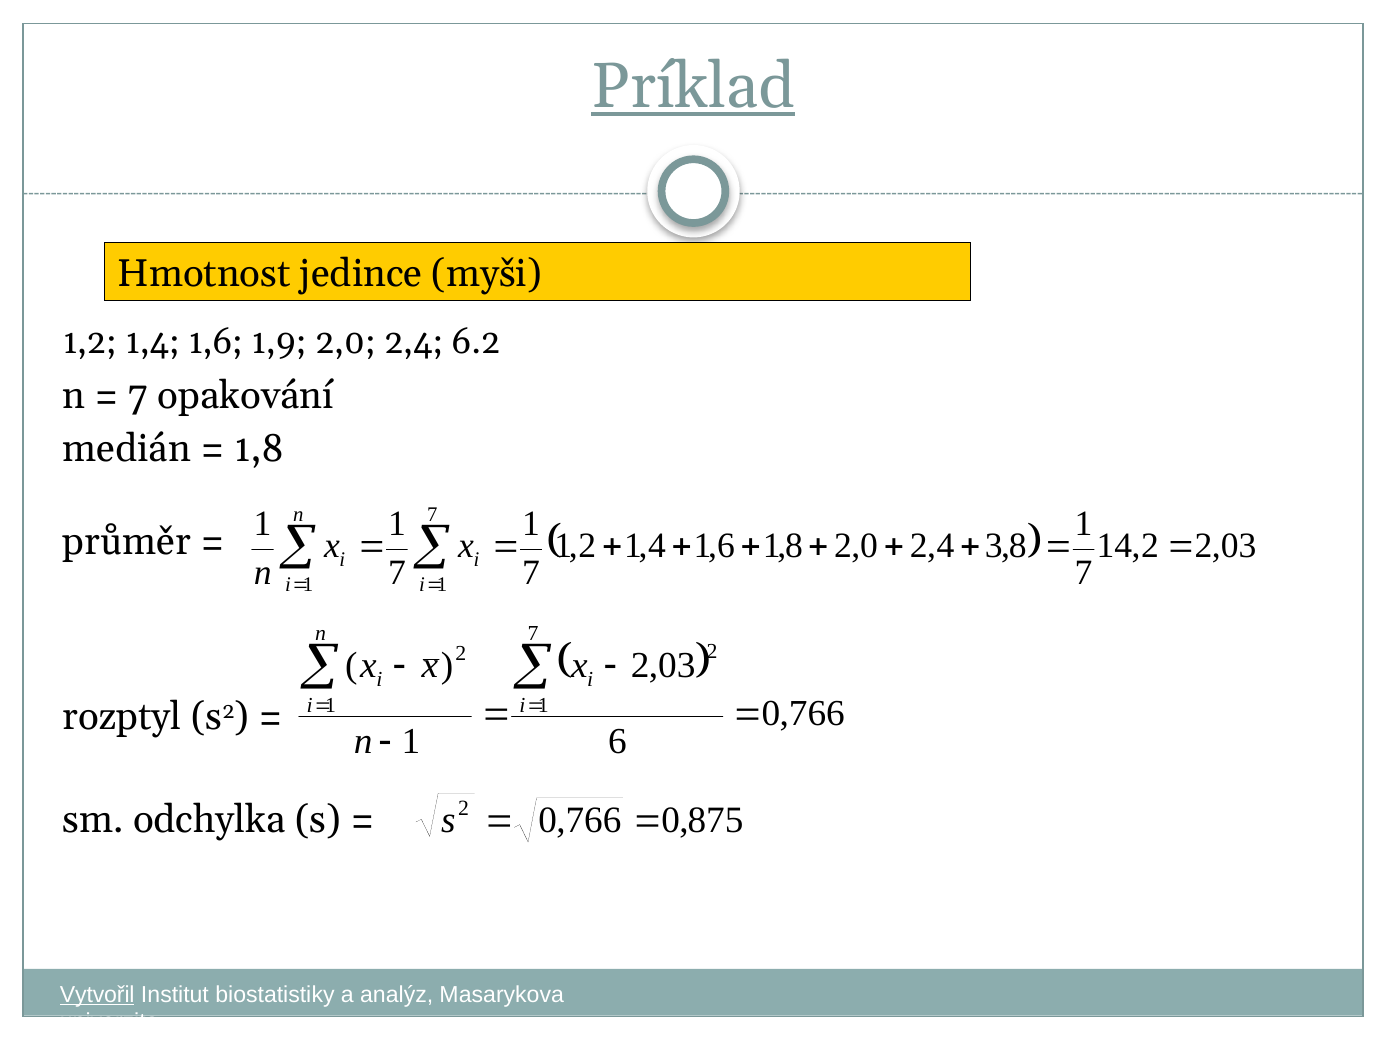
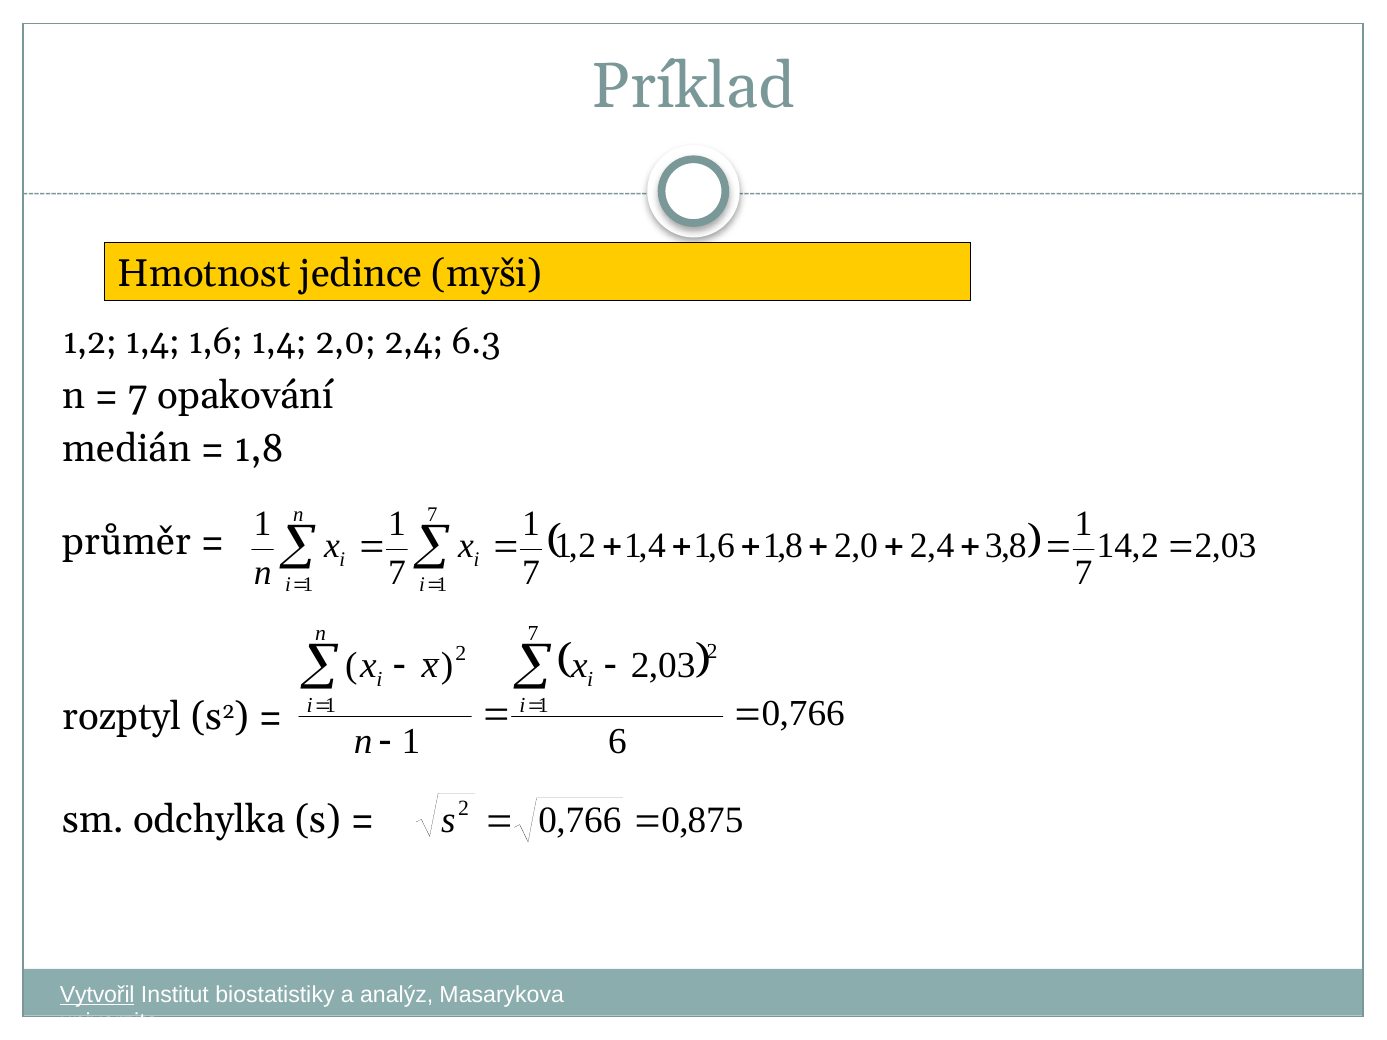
Príklad underline: present -> none
1,6 1,9: 1,9 -> 1,4
6.2: 6.2 -> 6.3
